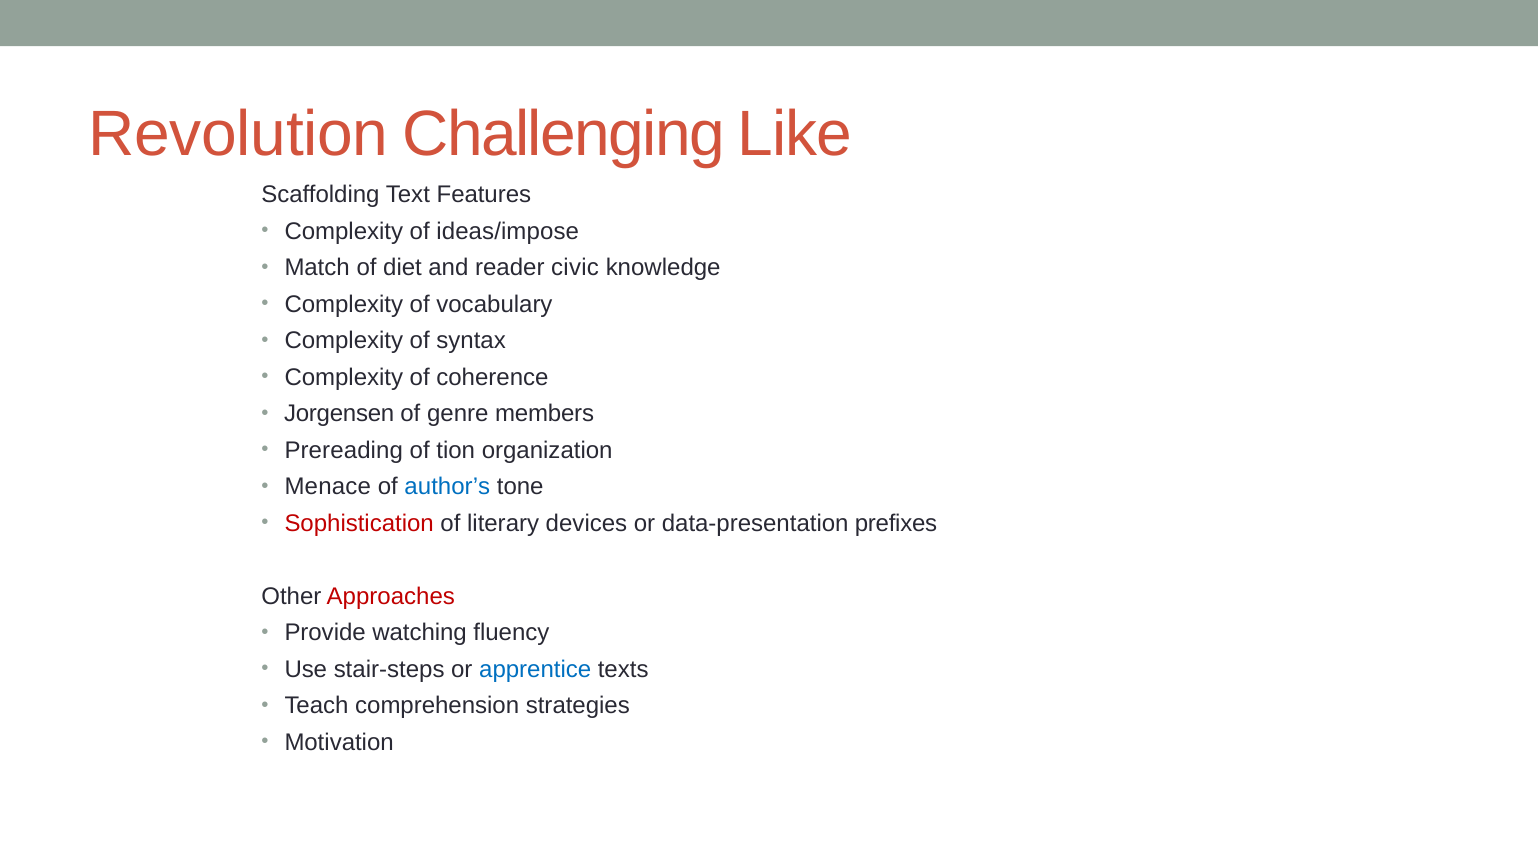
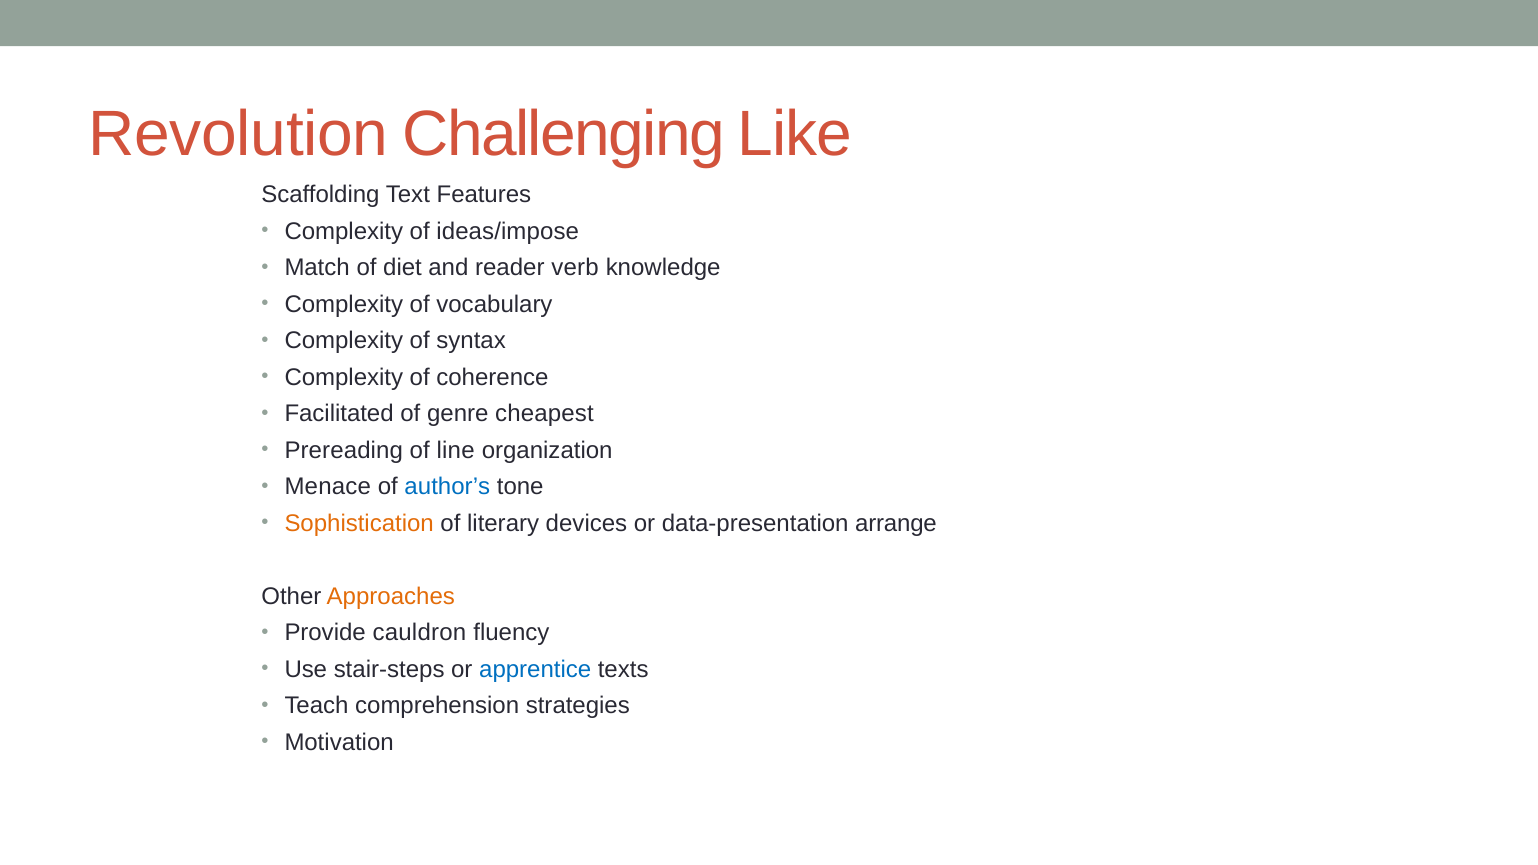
civic: civic -> verb
Jorgensen: Jorgensen -> Facilitated
members: members -> cheapest
tion: tion -> line
Sophistication colour: red -> orange
prefixes: prefixes -> arrange
Approaches colour: red -> orange
watching: watching -> cauldron
